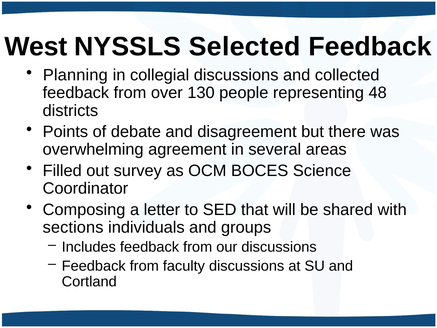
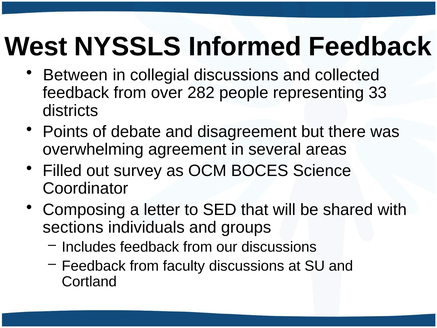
Selected: Selected -> Informed
Planning: Planning -> Between
130: 130 -> 282
48: 48 -> 33
